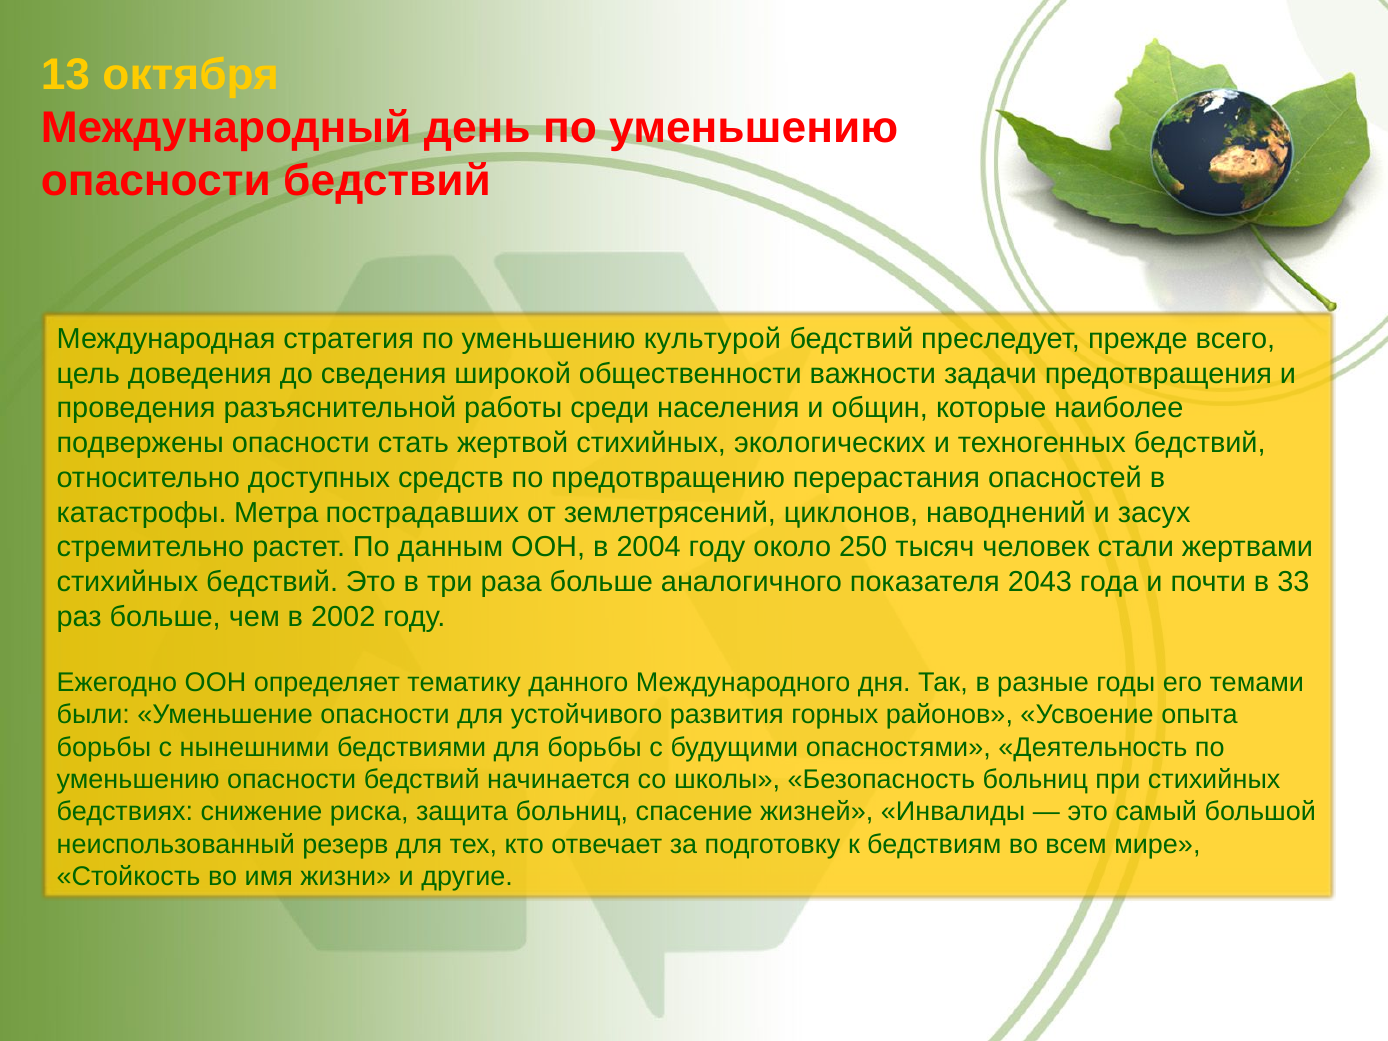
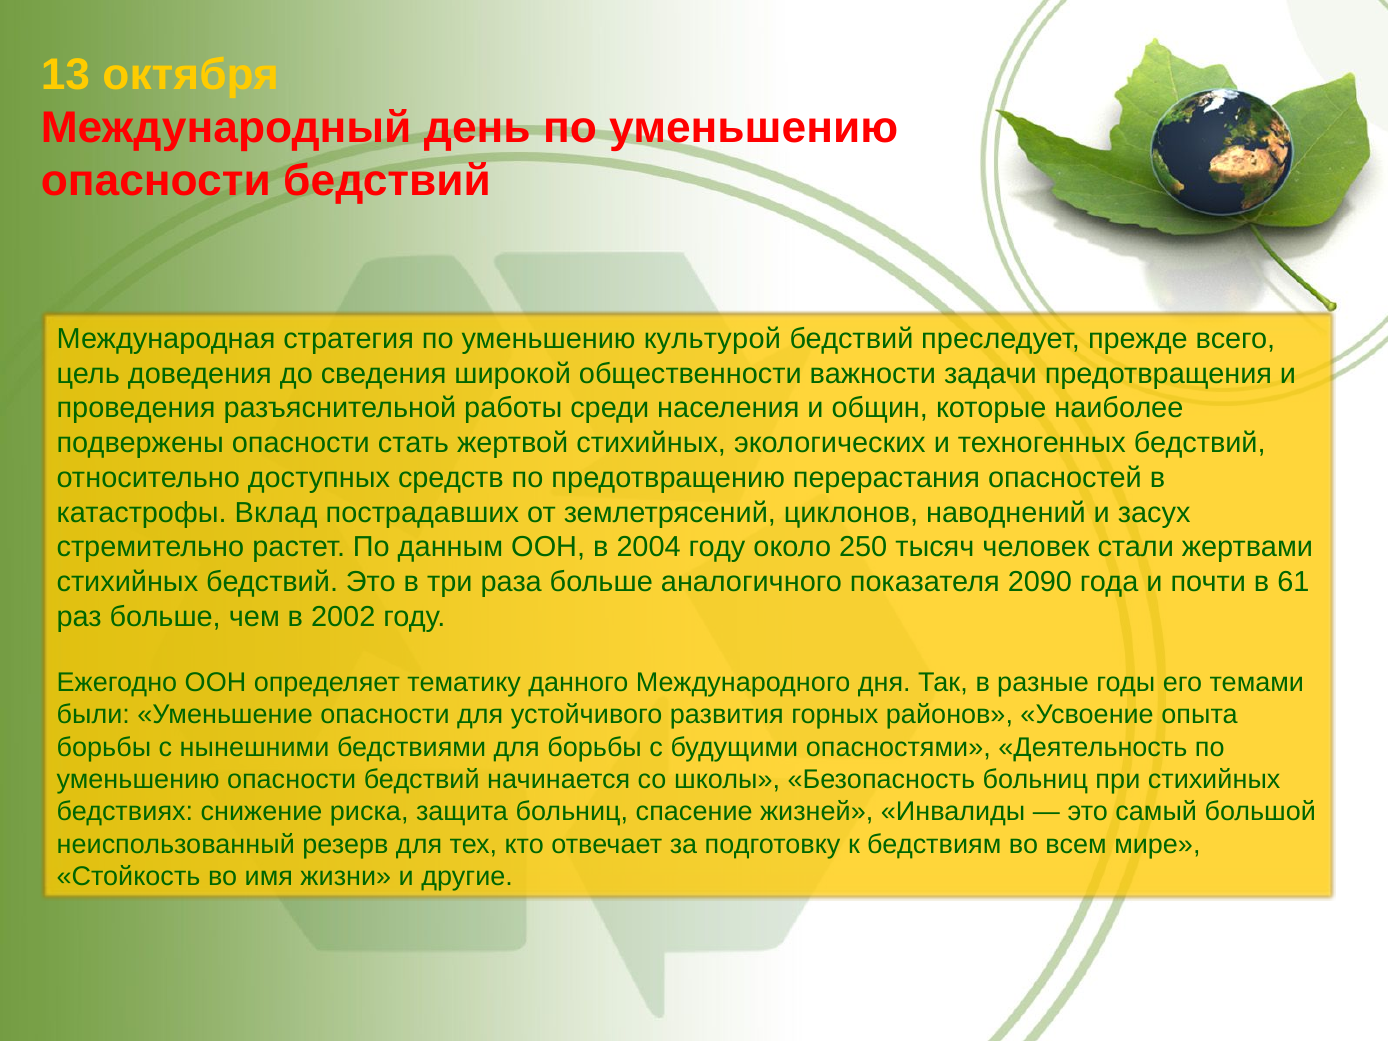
Метра: Метра -> Вклад
2043: 2043 -> 2090
33: 33 -> 61
